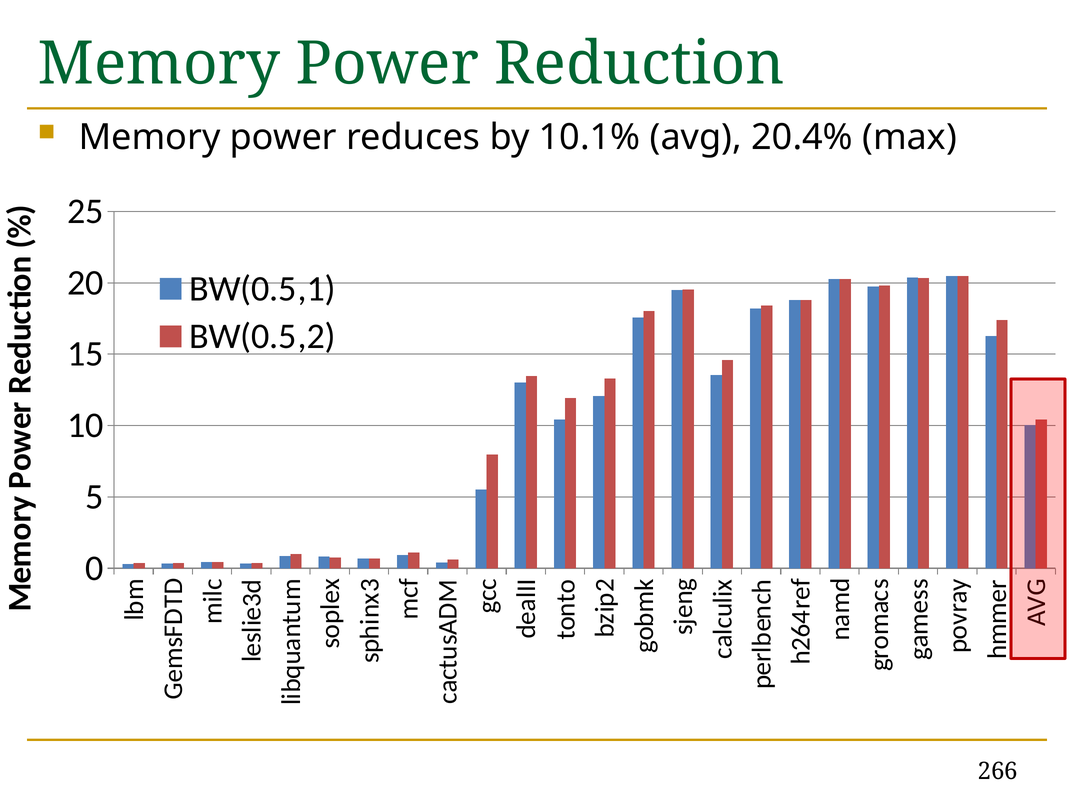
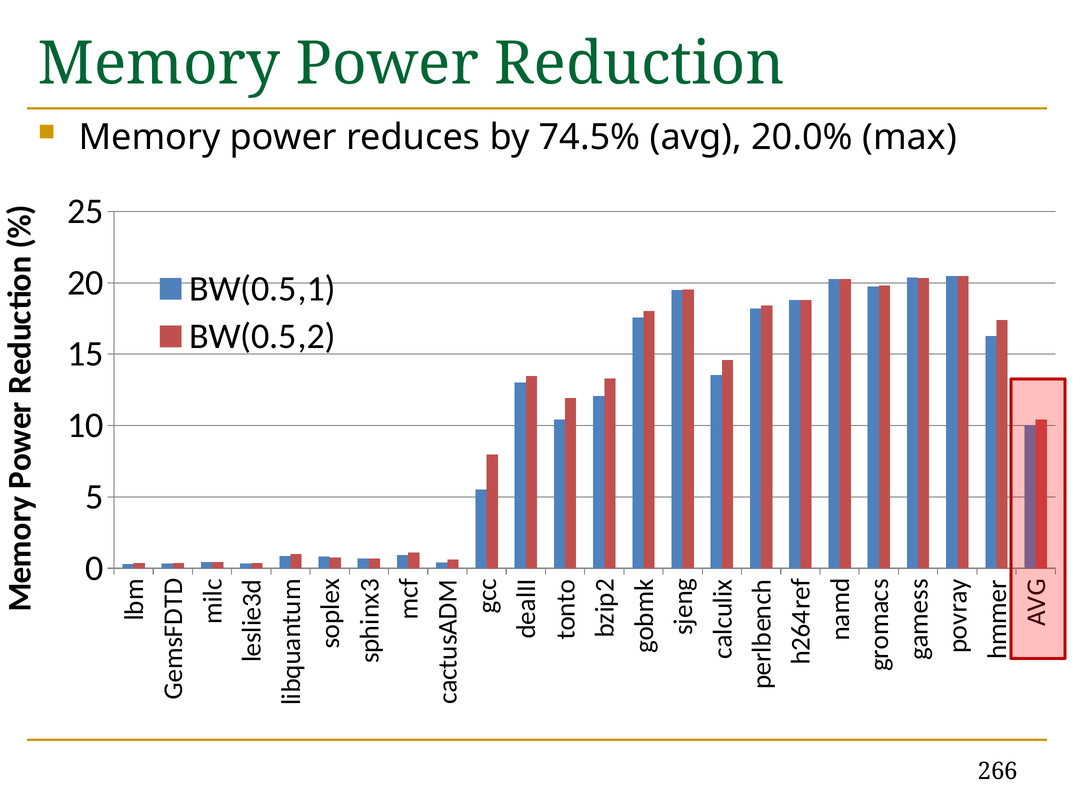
10.1%: 10.1% -> 74.5%
20.4%: 20.4% -> 20.0%
